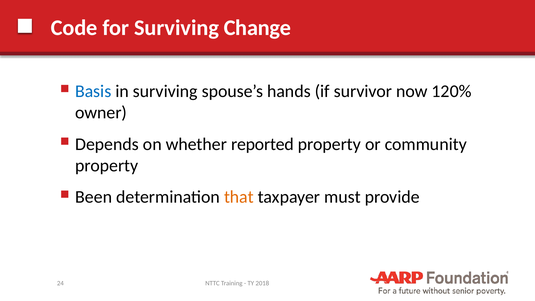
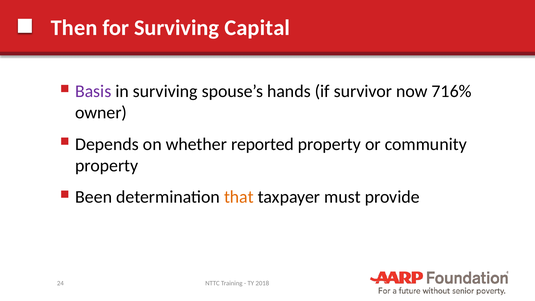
Code: Code -> Then
Change: Change -> Capital
Basis colour: blue -> purple
120%: 120% -> 716%
